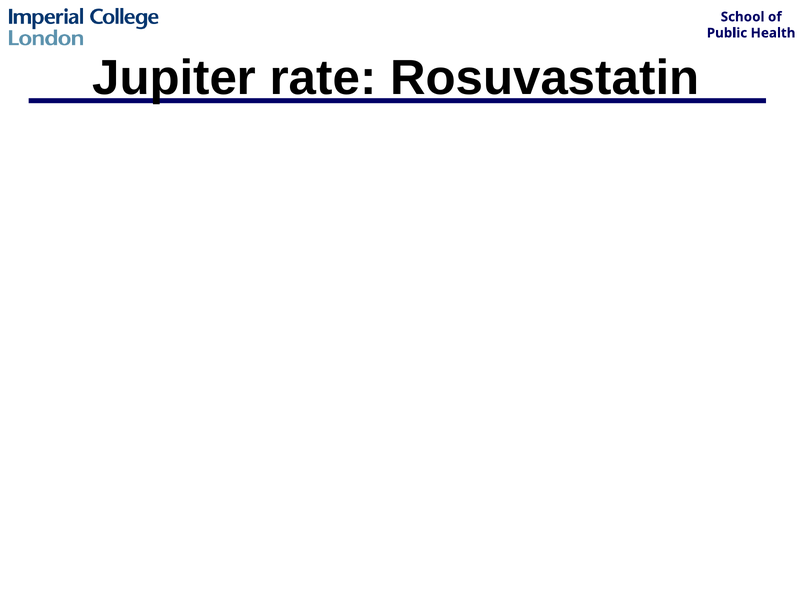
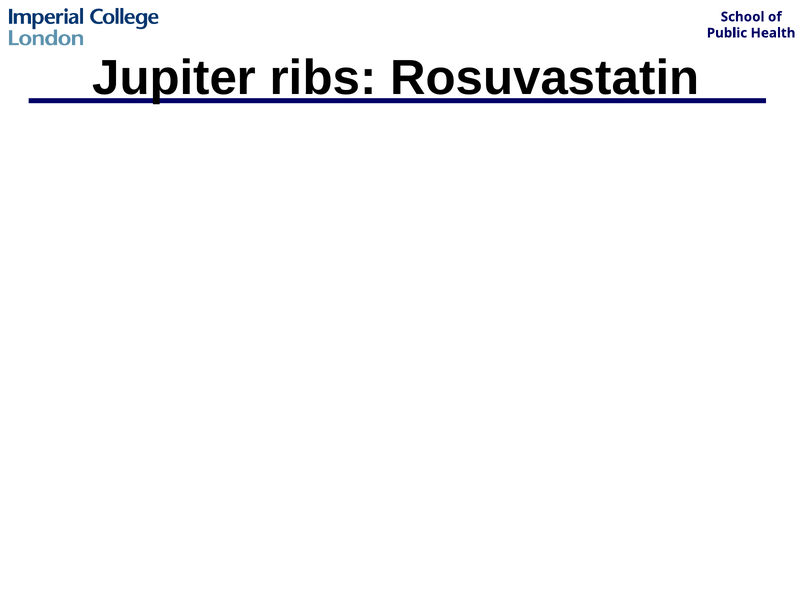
rate: rate -> ribs
